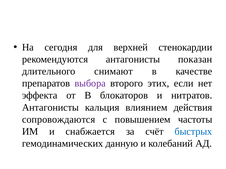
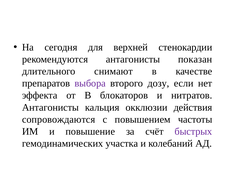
этих: этих -> дозу
влиянием: влиянием -> окклюзии
снабжается: снабжается -> повышение
быстрых colour: blue -> purple
данную: данную -> участка
